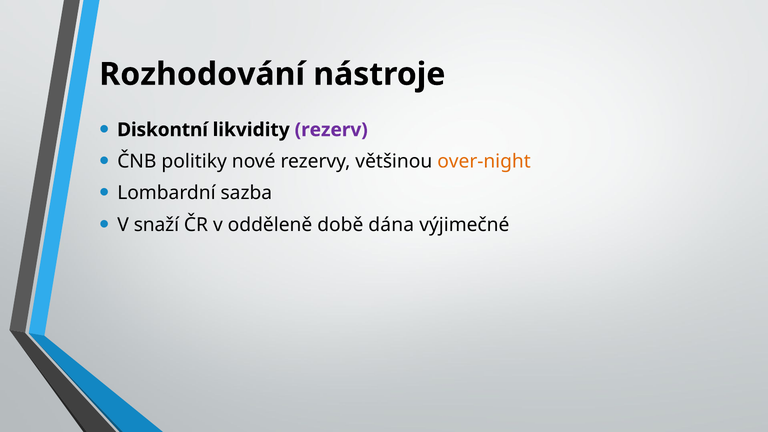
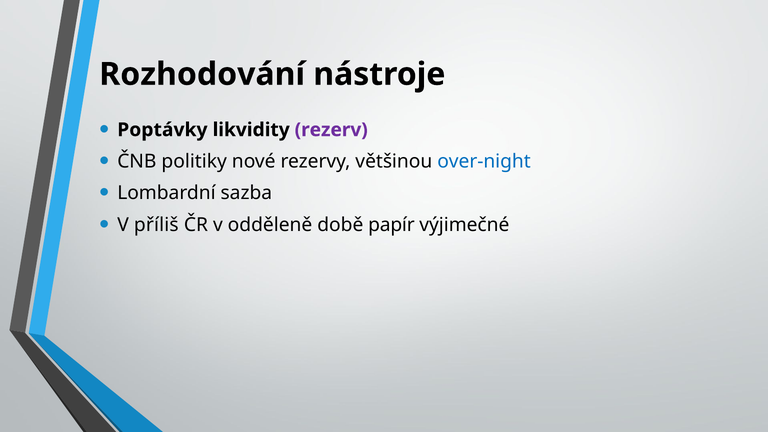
Diskontní: Diskontní -> Poptávky
over-night colour: orange -> blue
snaží: snaží -> příliš
dána: dána -> papír
